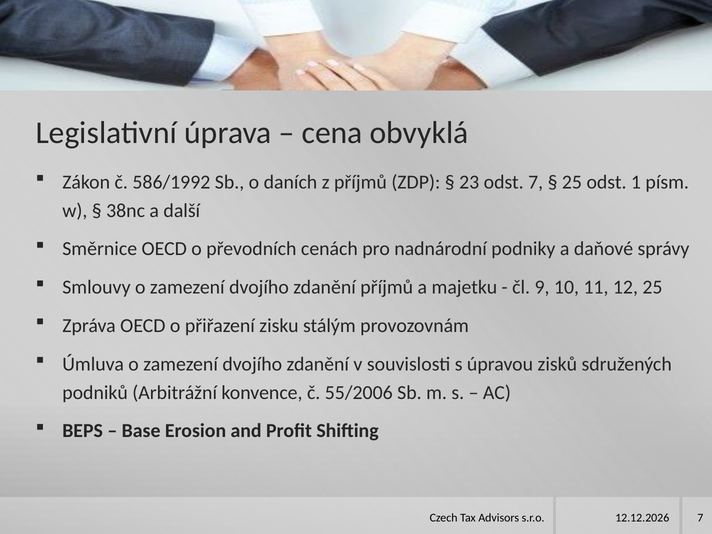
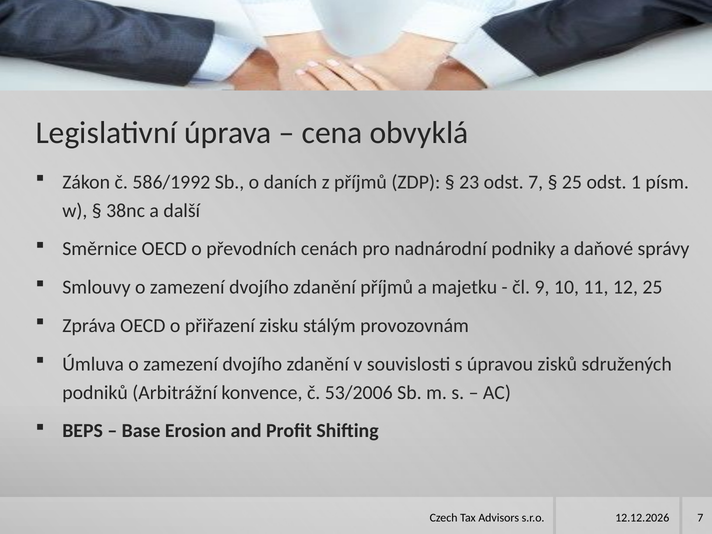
55/2006: 55/2006 -> 53/2006
